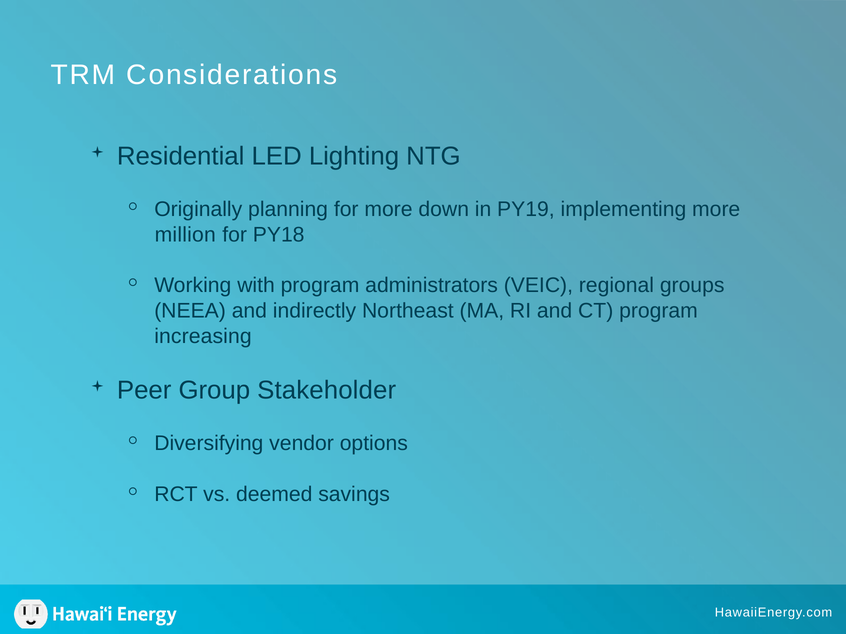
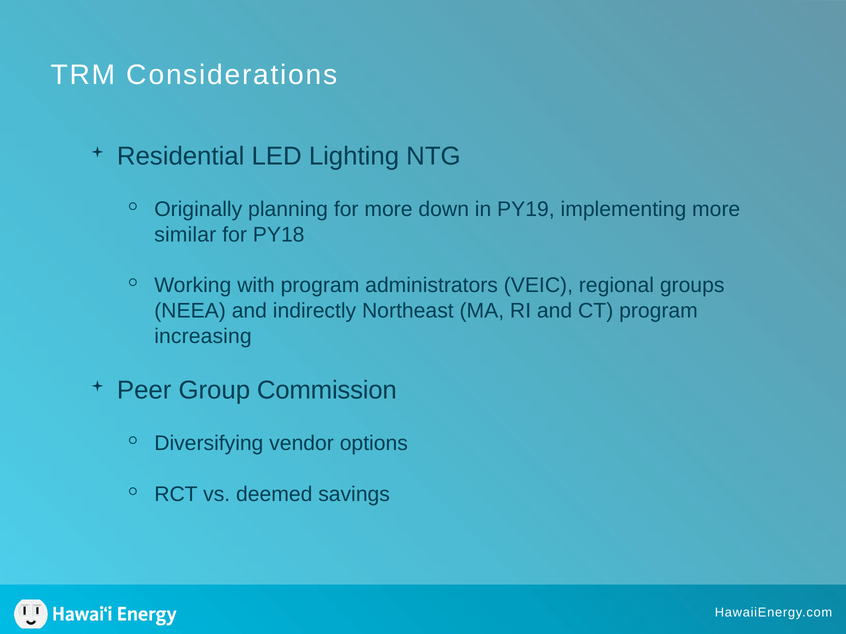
million: million -> similar
Stakeholder: Stakeholder -> Commission
